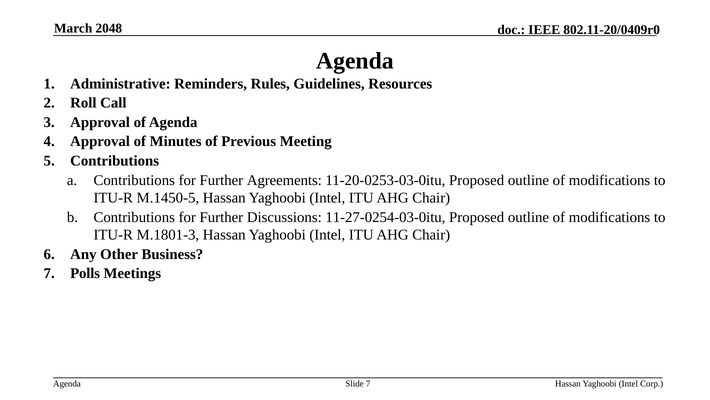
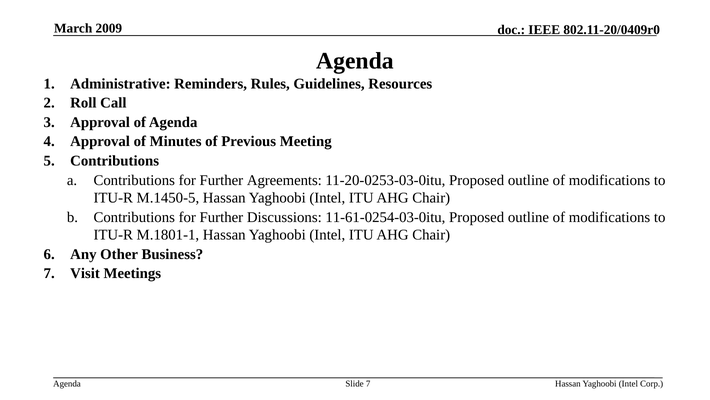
2048: 2048 -> 2009
11-27-0254-03-0itu: 11-27-0254-03-0itu -> 11-61-0254-03-0itu
M.1801-3: M.1801-3 -> M.1801-1
Polls: Polls -> Visit
